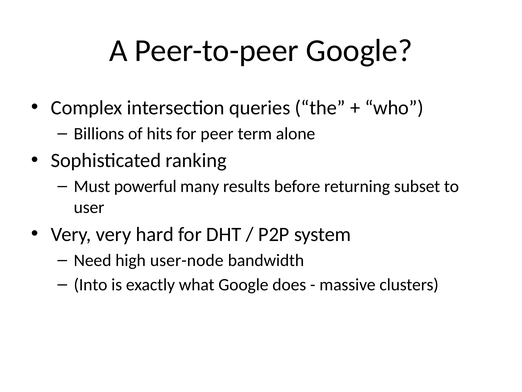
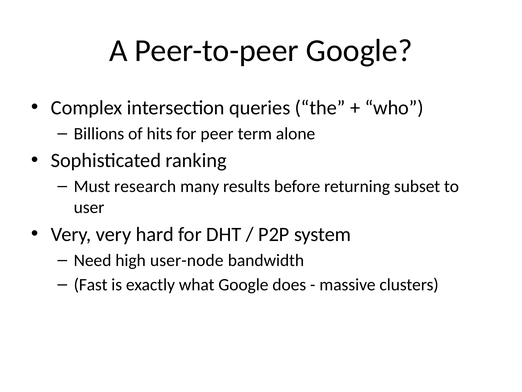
powerful: powerful -> research
Into: Into -> Fast
